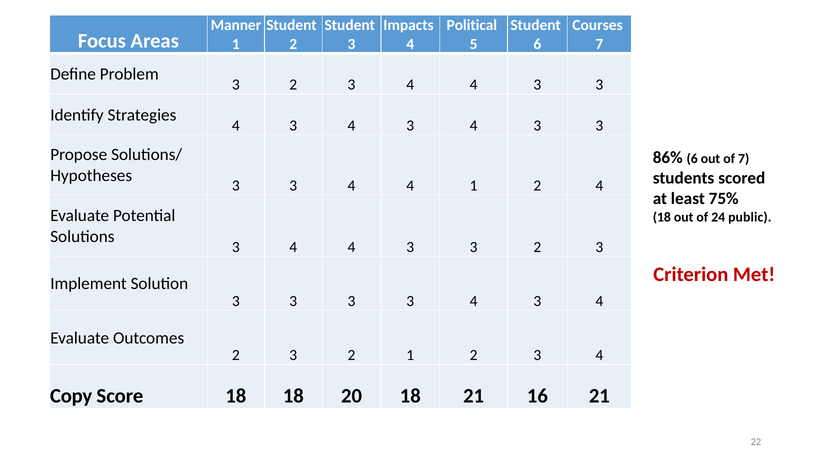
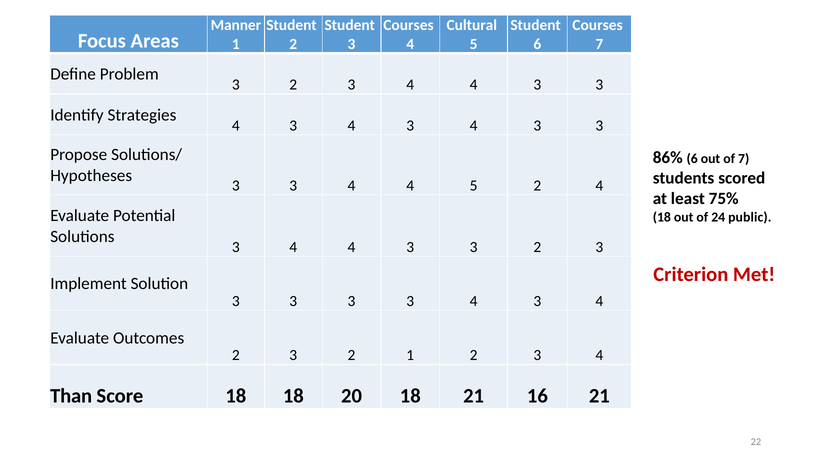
Impacts at (409, 25): Impacts -> Courses
Political: Political -> Cultural
4 1: 1 -> 5
Copy: Copy -> Than
